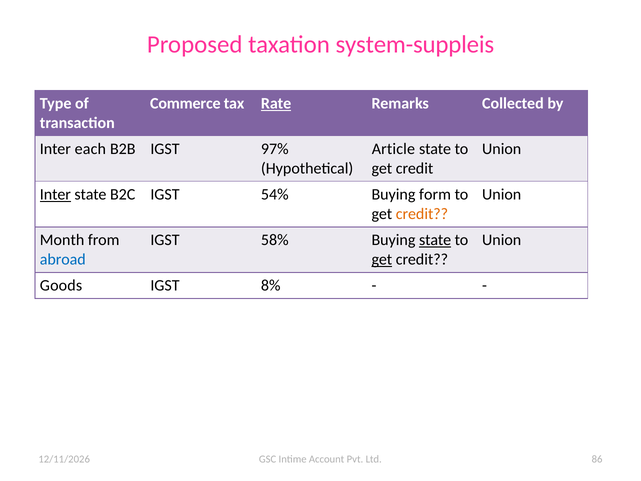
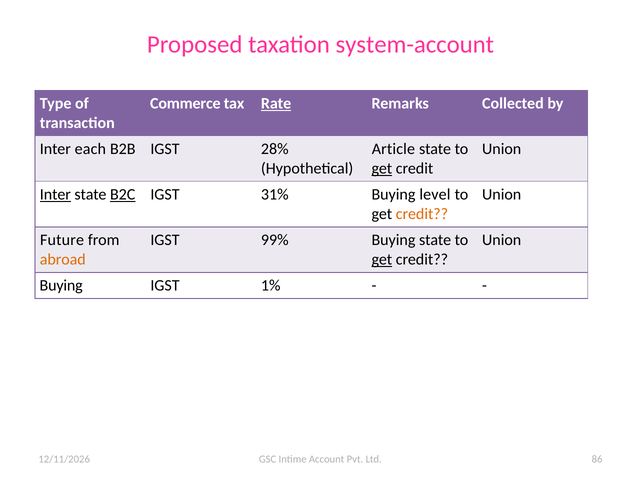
system-suppleis: system-suppleis -> system-account
97%: 97% -> 28%
get at (382, 168) underline: none -> present
B2C underline: none -> present
54%: 54% -> 31%
form: form -> level
Month: Month -> Future
58%: 58% -> 99%
state at (435, 240) underline: present -> none
abroad colour: blue -> orange
Goods at (61, 286): Goods -> Buying
8%: 8% -> 1%
